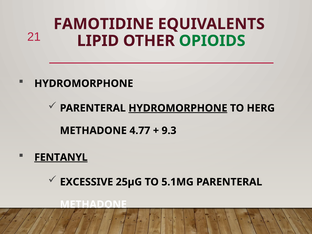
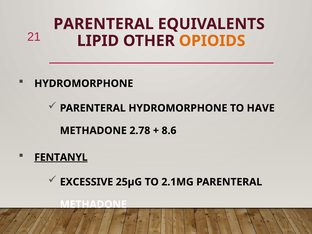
FAMOTIDINE at (104, 24): FAMOTIDINE -> PARENTERAL
OPIOIDS colour: green -> orange
HYDROMORPHONE at (178, 108) underline: present -> none
HERG: HERG -> HAVE
4.77: 4.77 -> 2.78
9.3: 9.3 -> 8.6
5.1MG: 5.1MG -> 2.1MG
